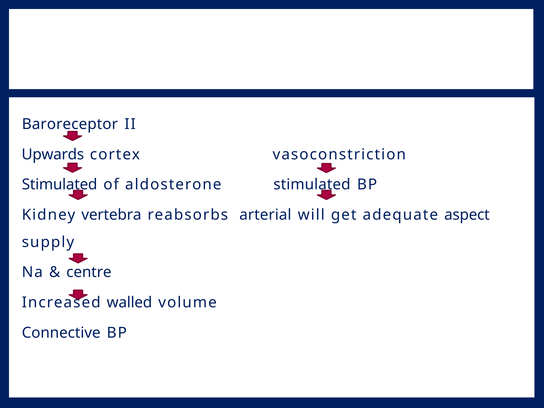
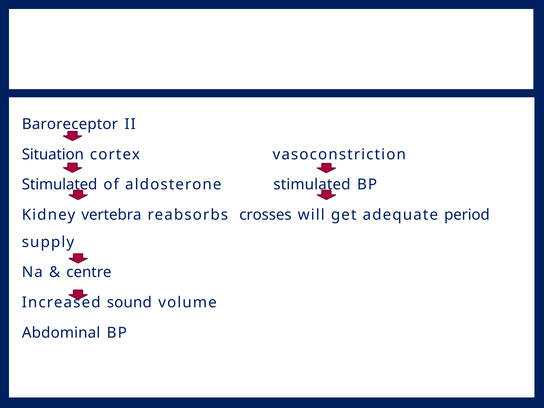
Upwards: Upwards -> Situation
arterial: arterial -> crosses
aspect: aspect -> period
walled: walled -> sound
Connective: Connective -> Abdominal
